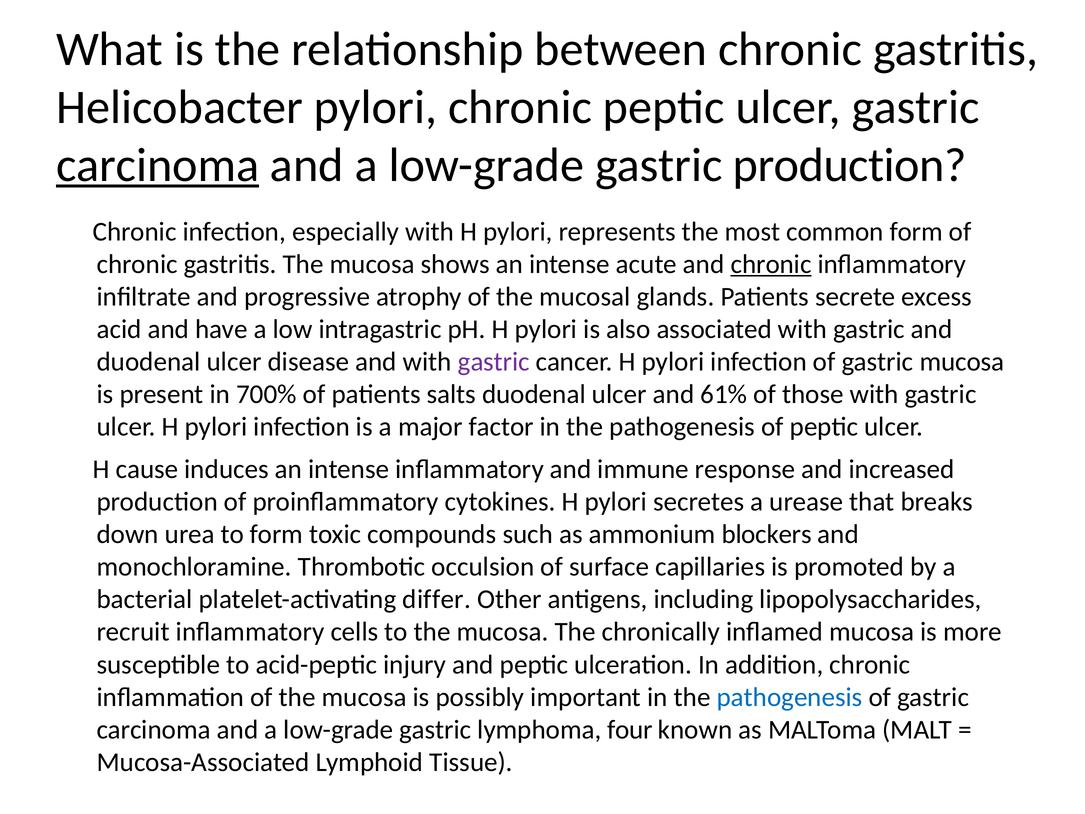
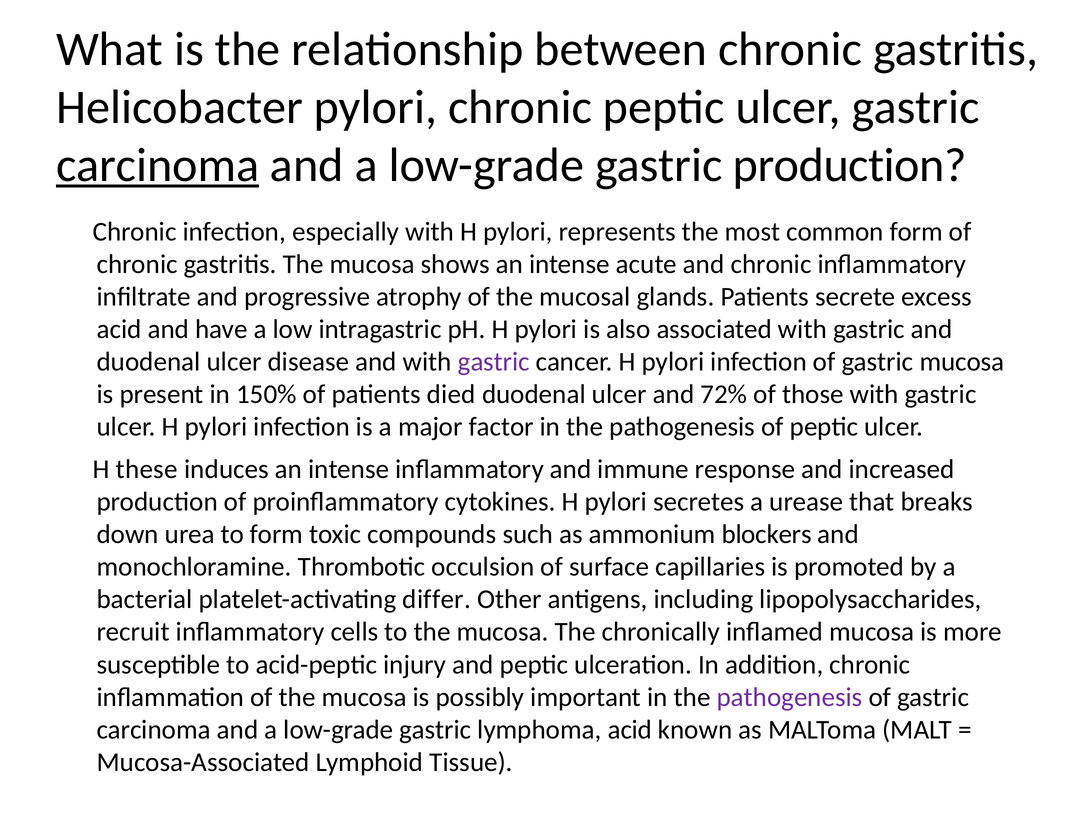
chronic at (771, 264) underline: present -> none
700%: 700% -> 150%
salts: salts -> died
61%: 61% -> 72%
cause: cause -> these
pathogenesis at (790, 697) colour: blue -> purple
lymphoma four: four -> acid
